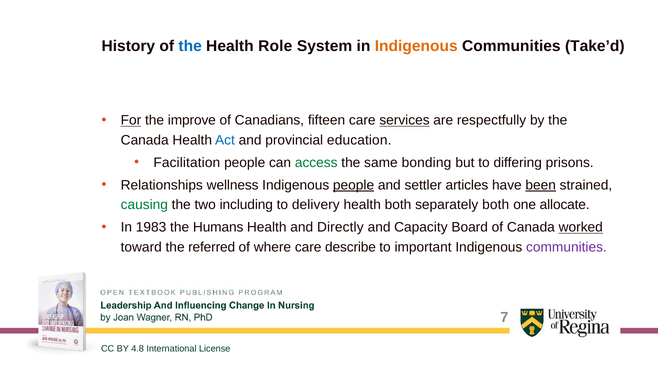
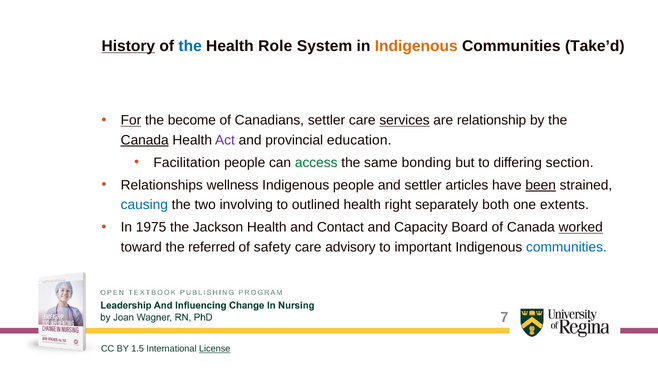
History underline: none -> present
improve: improve -> become
Canadians fifteen: fifteen -> settler
respectfully: respectfully -> relationship
Canada at (145, 140) underline: none -> present
Act colour: blue -> purple
prisons: prisons -> section
people at (354, 185) underline: present -> none
causing colour: green -> blue
including: including -> involving
delivery: delivery -> outlined
health both: both -> right
allocate: allocate -> extents
1983: 1983 -> 1975
Humans: Humans -> Jackson
Directly: Directly -> Contact
where: where -> safety
describe: describe -> advisory
communities at (566, 247) colour: purple -> blue
4.8: 4.8 -> 1.5
License underline: none -> present
